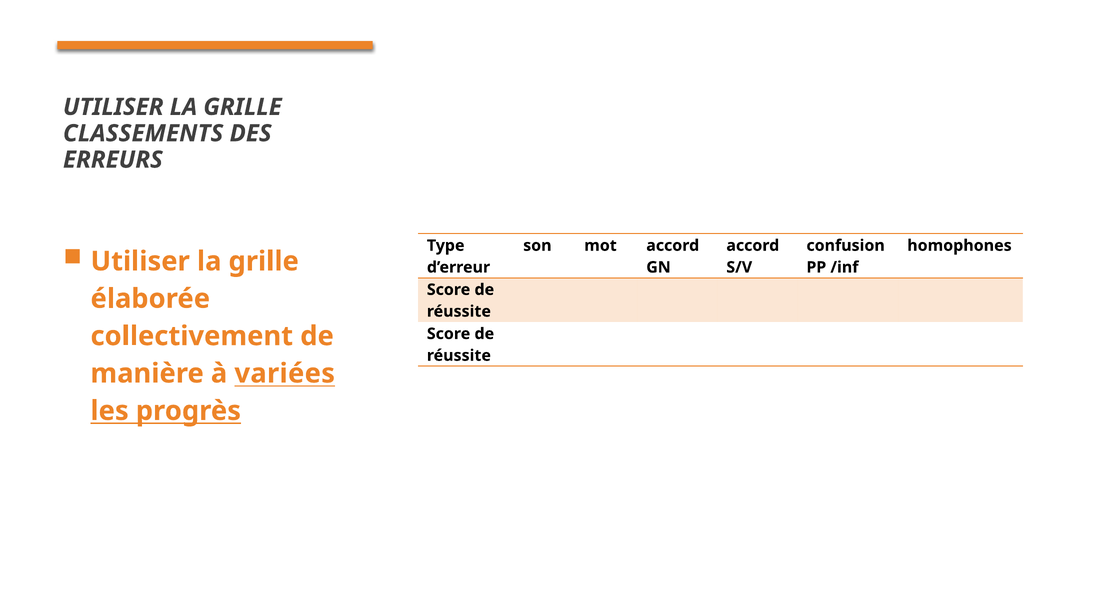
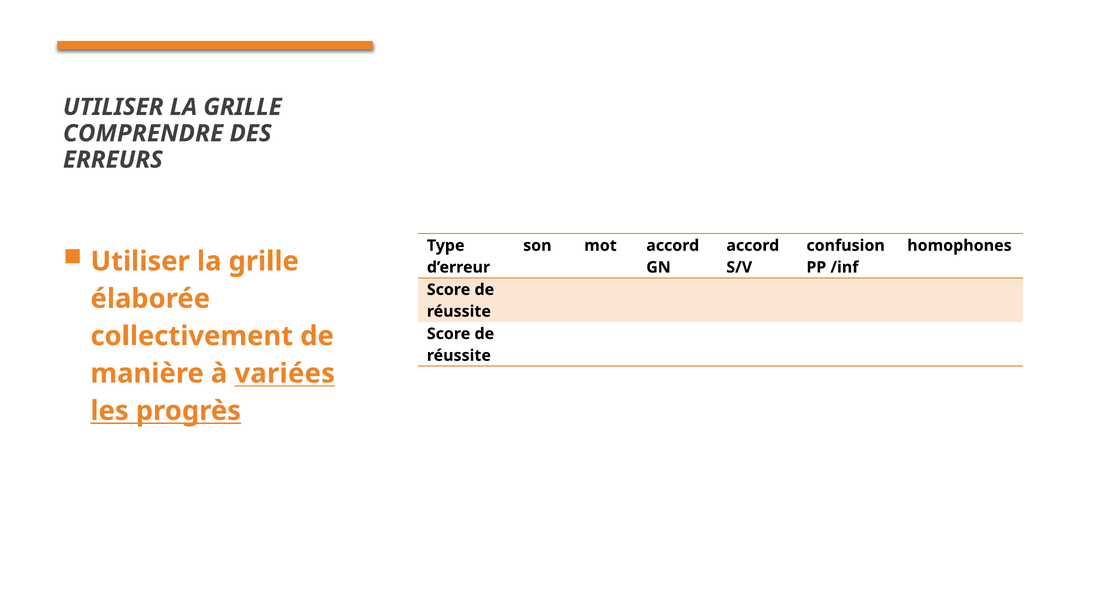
CLASSEMENTS: CLASSEMENTS -> COMPRENDRE
